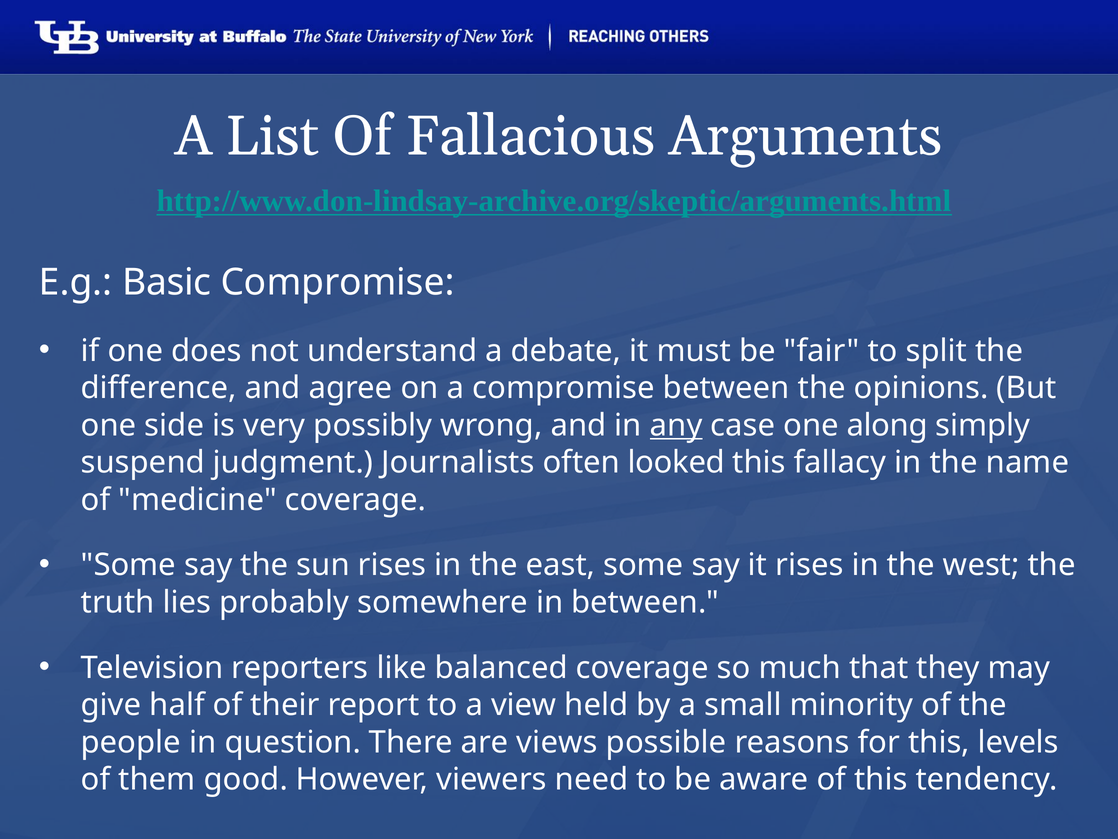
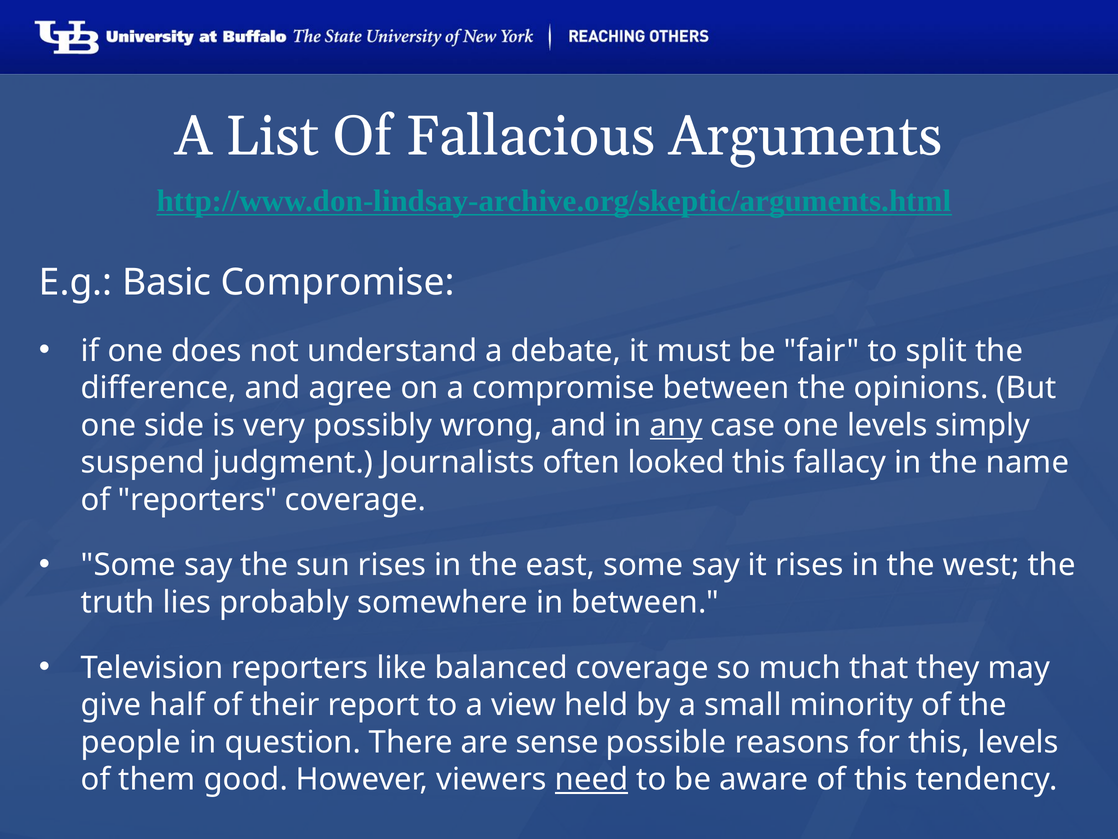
one along: along -> levels
of medicine: medicine -> reporters
views: views -> sense
need underline: none -> present
